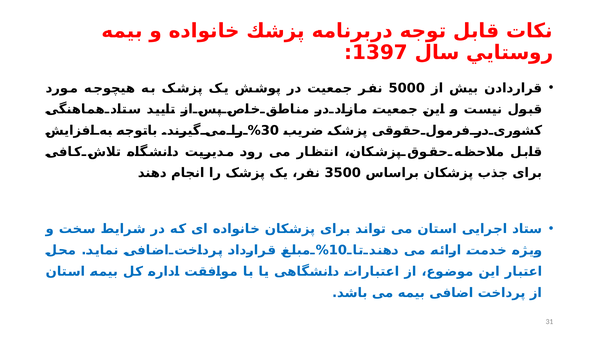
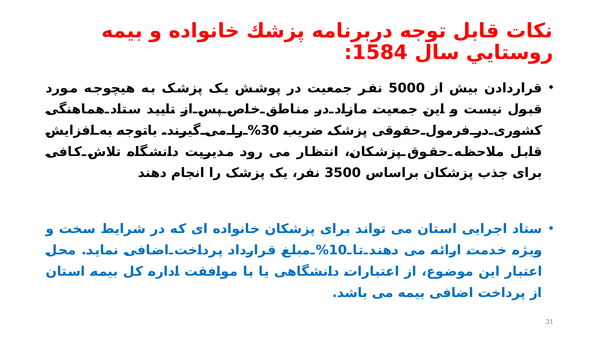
1397: 1397 -> 1584
